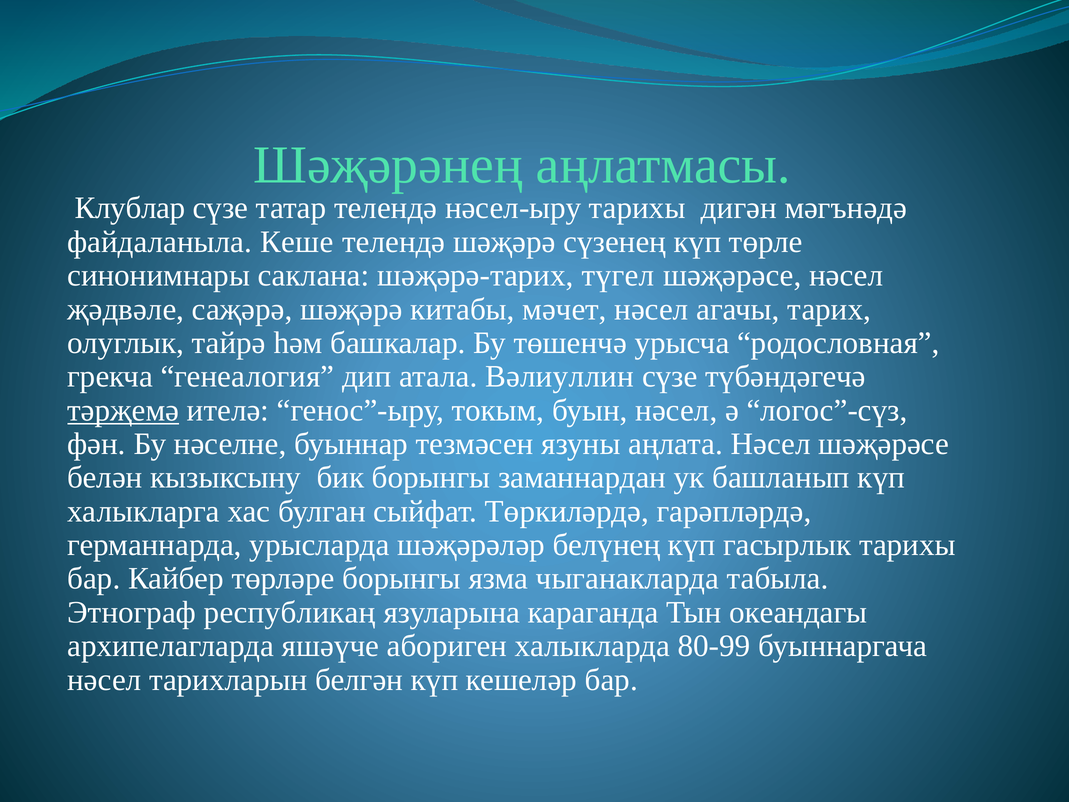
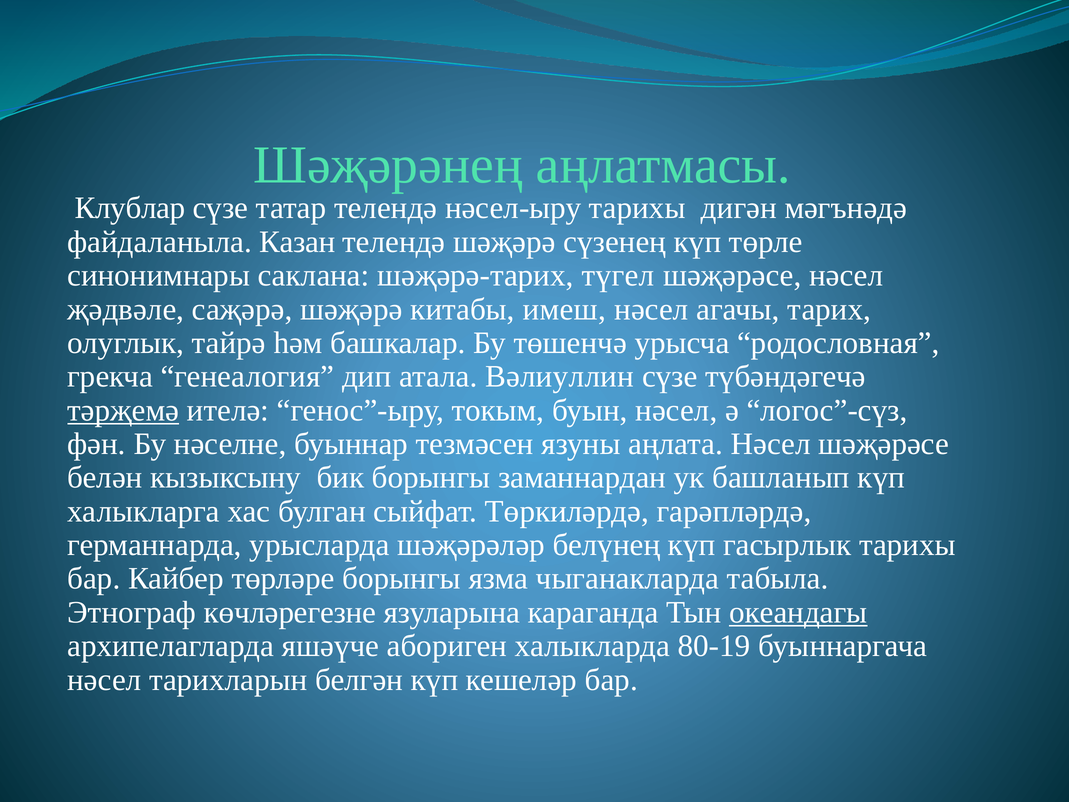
Кеше: Кеше -> Казан
мәчет: мәчет -> имеш
республикаң: республикаң -> көчләрегезне
океандагы underline: none -> present
80-99: 80-99 -> 80-19
